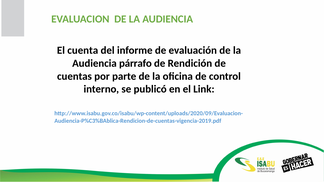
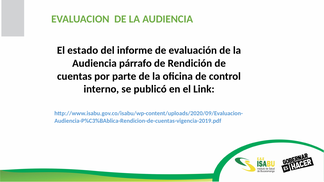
cuenta: cuenta -> estado
